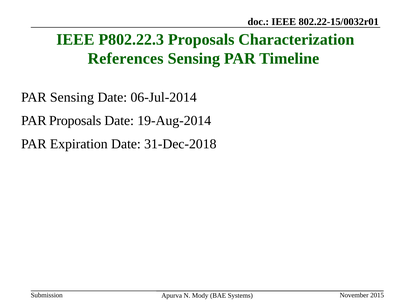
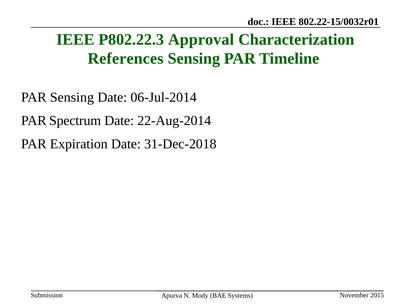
P802.22.3 Proposals: Proposals -> Approval
PAR Proposals: Proposals -> Spectrum
19-Aug-2014: 19-Aug-2014 -> 22-Aug-2014
